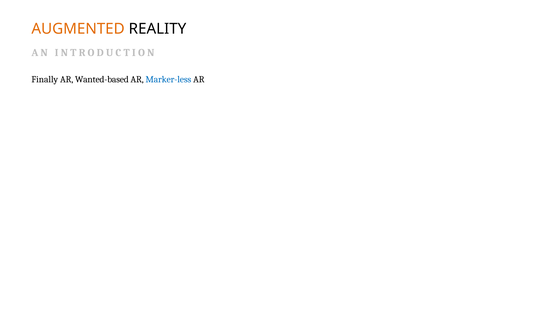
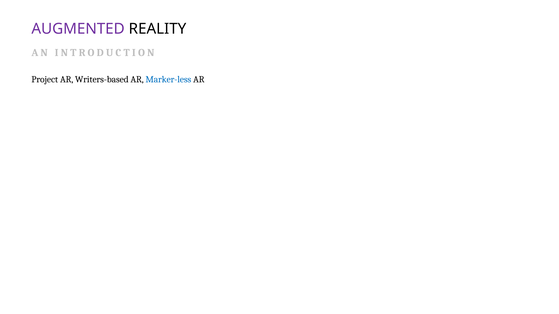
AUGMENTED colour: orange -> purple
Finally: Finally -> Project
Wanted-based: Wanted-based -> Writers-based
